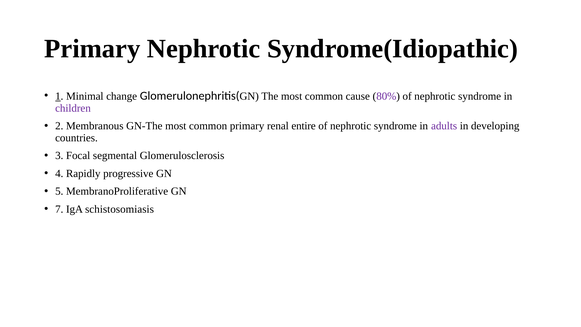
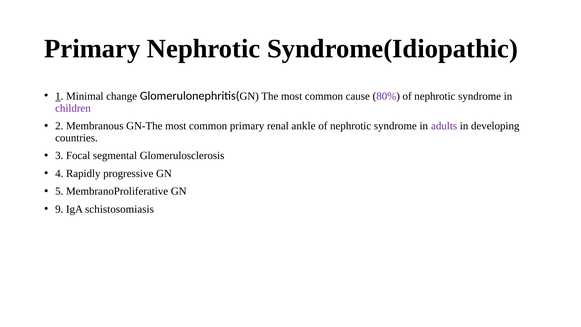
entire: entire -> ankle
7: 7 -> 9
